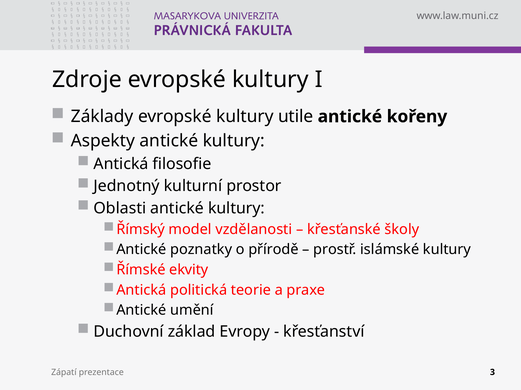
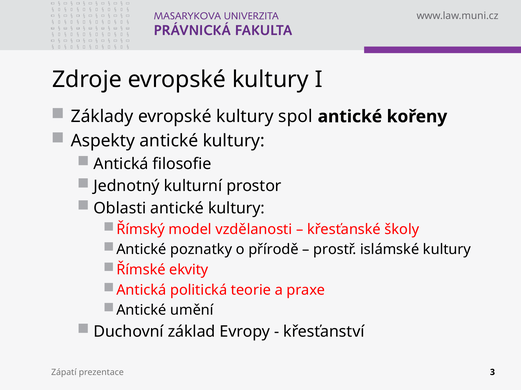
utile: utile -> spol
